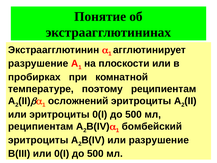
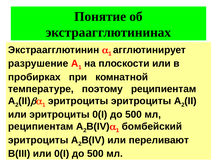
осложнений at (78, 101): осложнений -> эритроциты
или разрушение: разрушение -> переливают
